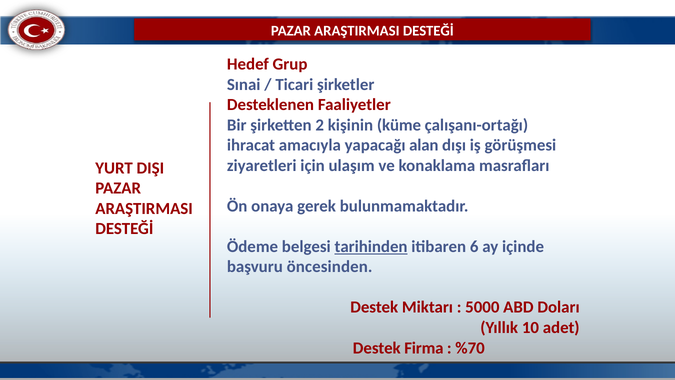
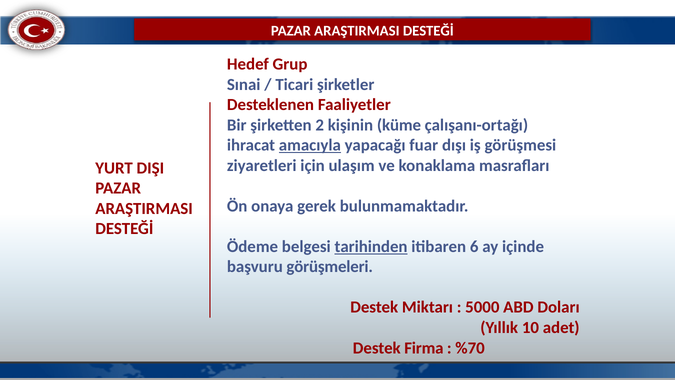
amacıyla underline: none -> present
alan: alan -> fuar
öncesinden: öncesinden -> görüşmeleri
